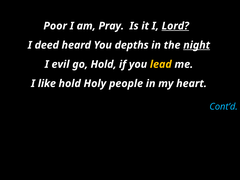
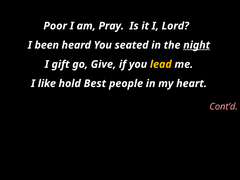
Lord underline: present -> none
deed: deed -> been
depths: depths -> seated
evil: evil -> gift
go Hold: Hold -> Give
Holy: Holy -> Best
Cont’d colour: light blue -> pink
